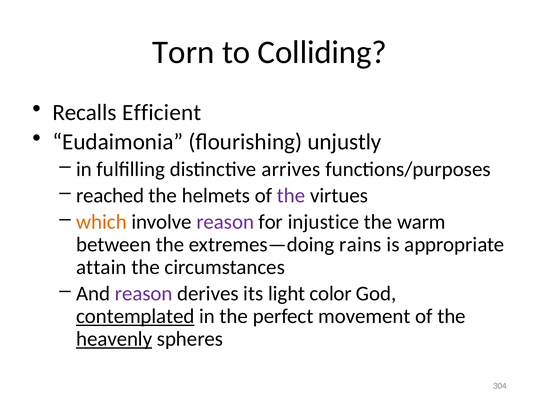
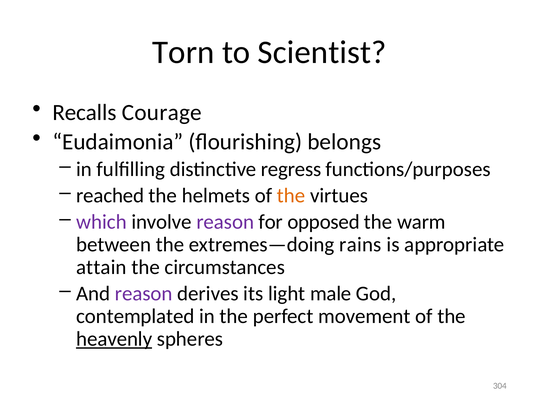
Colliding: Colliding -> Scientist
Efficient: Efficient -> Courage
unjustly: unjustly -> belongs
arrives: arrives -> regress
the at (291, 196) colour: purple -> orange
which colour: orange -> purple
injustice: injustice -> opposed
color: color -> male
contemplated underline: present -> none
